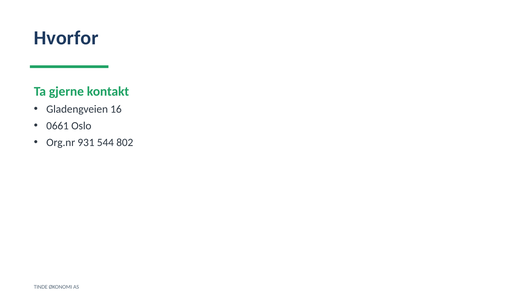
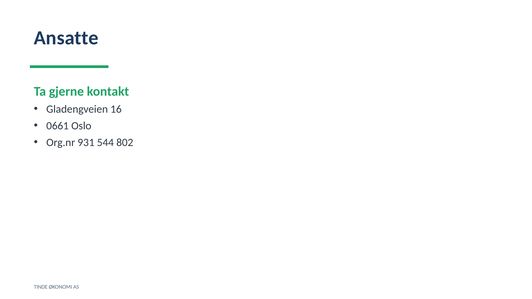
Hvorfor: Hvorfor -> Ansatte
